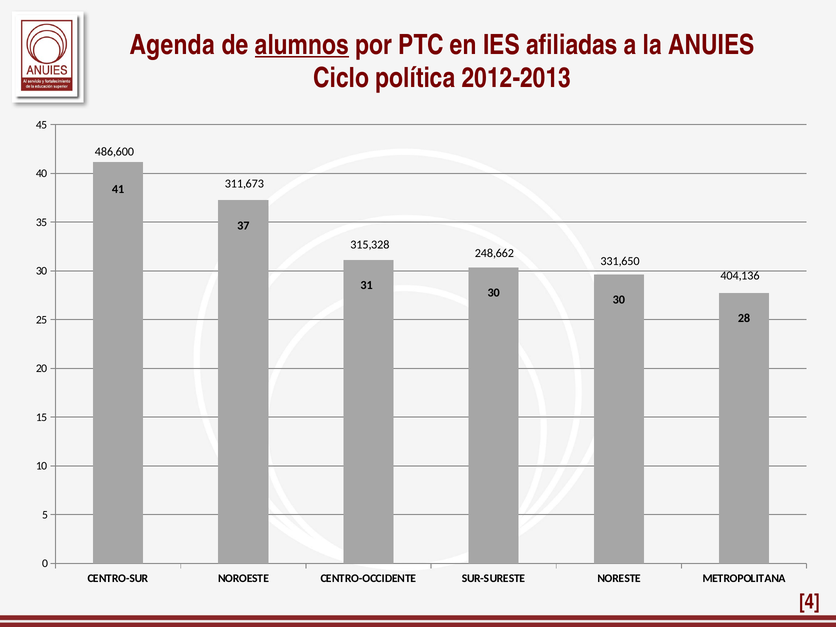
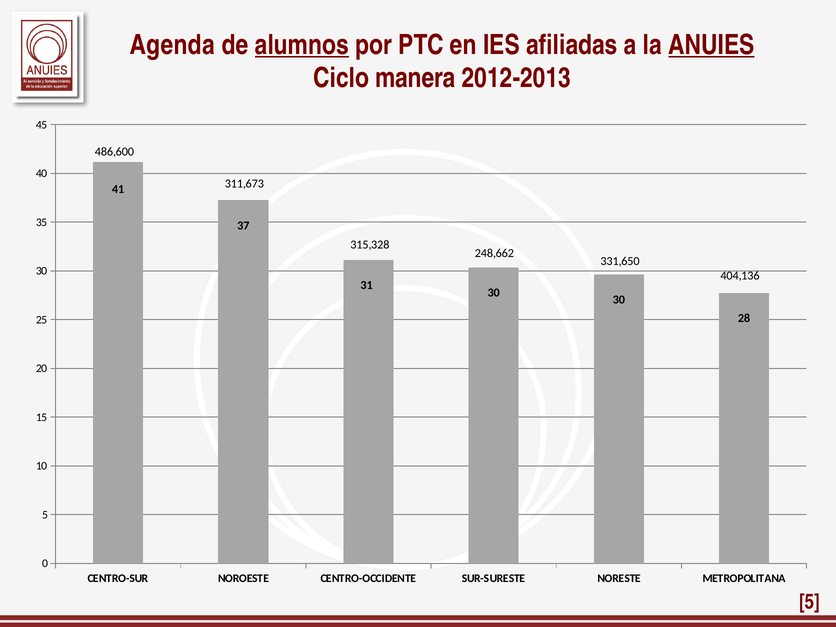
ANUIES underline: none -> present
política: política -> manera
4 at (810, 602): 4 -> 5
